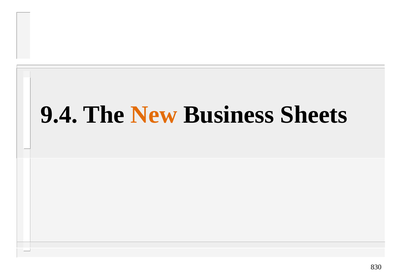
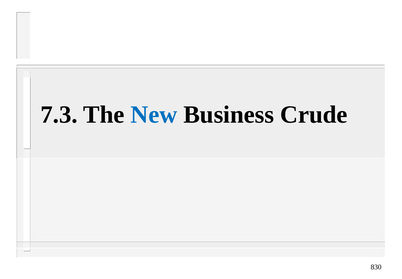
9.4: 9.4 -> 7.3
New colour: orange -> blue
Sheets: Sheets -> Crude
